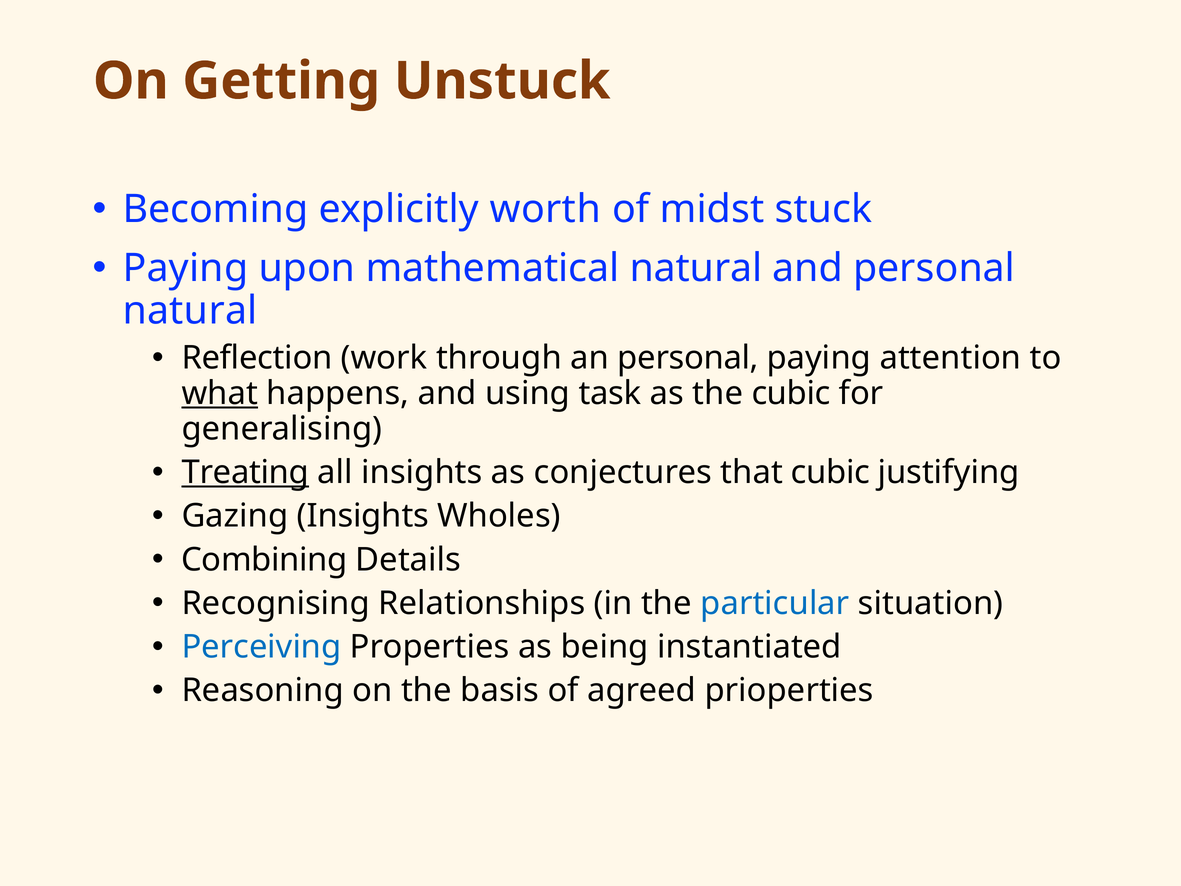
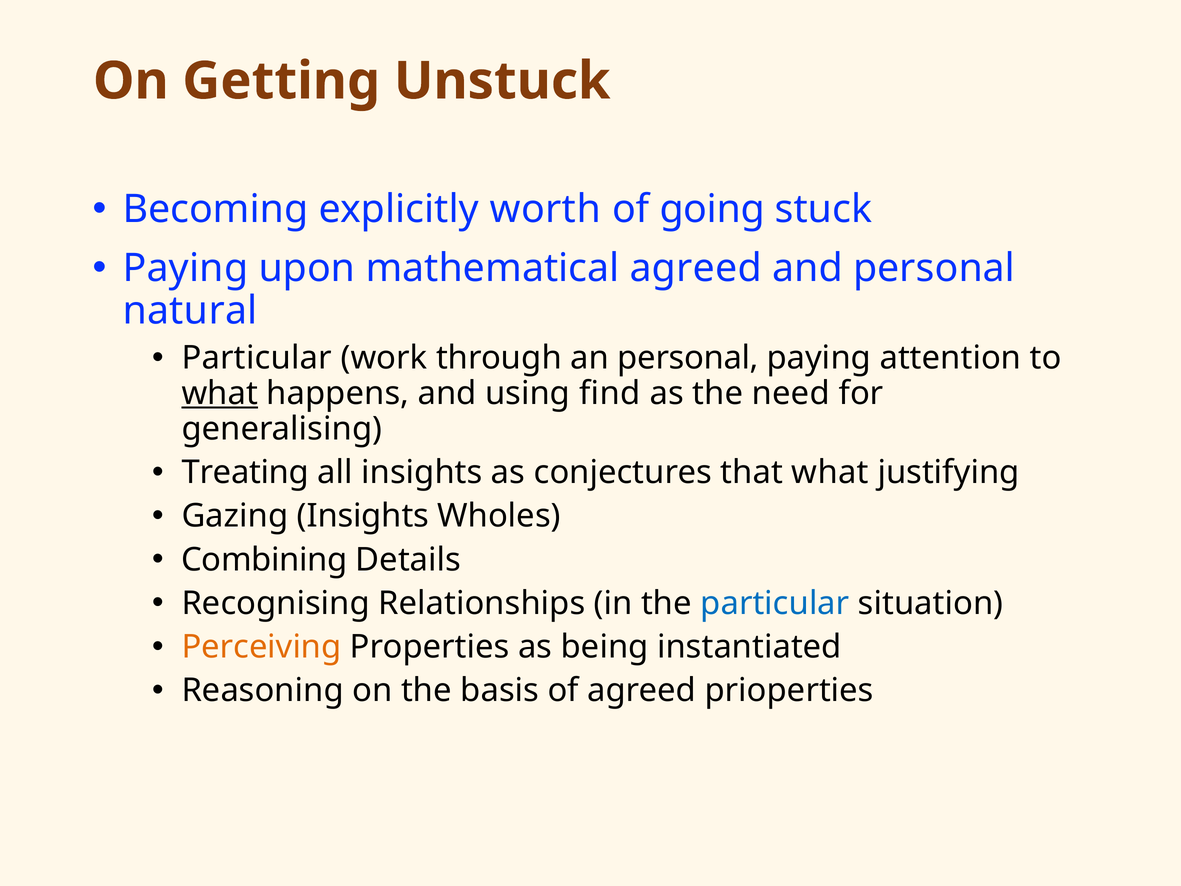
midst: midst -> going
mathematical natural: natural -> agreed
Reflection at (257, 358): Reflection -> Particular
task: task -> find
the cubic: cubic -> need
Treating underline: present -> none
that cubic: cubic -> what
Perceiving colour: blue -> orange
